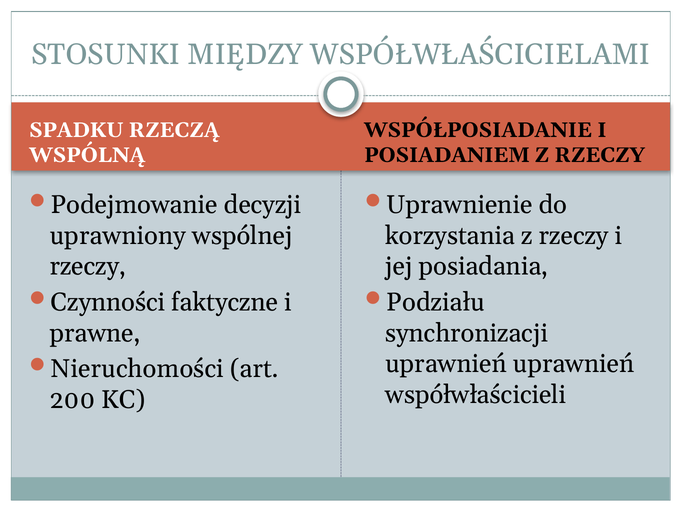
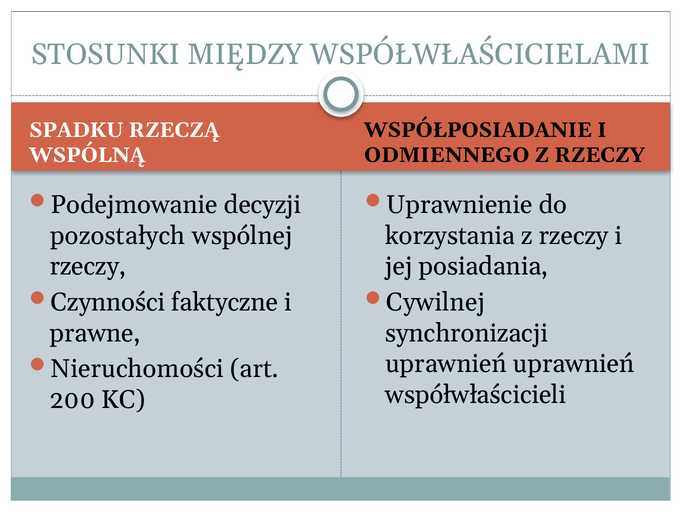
POSIADANIEM: POSIADANIEM -> ODMIENNEGO
uprawniony: uprawniony -> pozostałych
Podziału: Podziału -> Cywilnej
